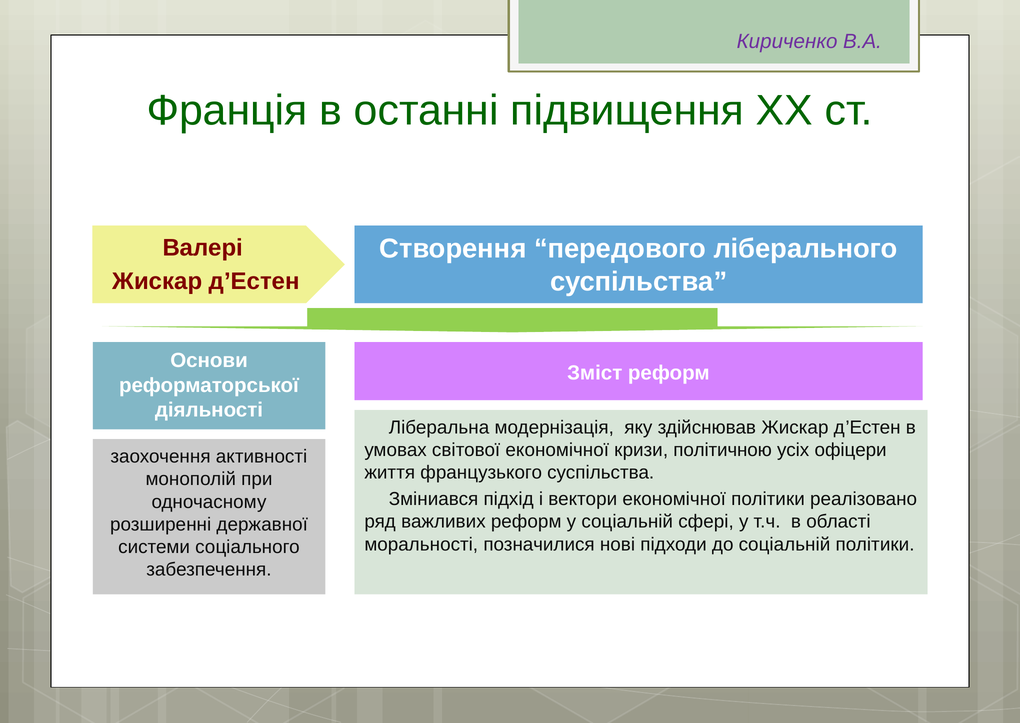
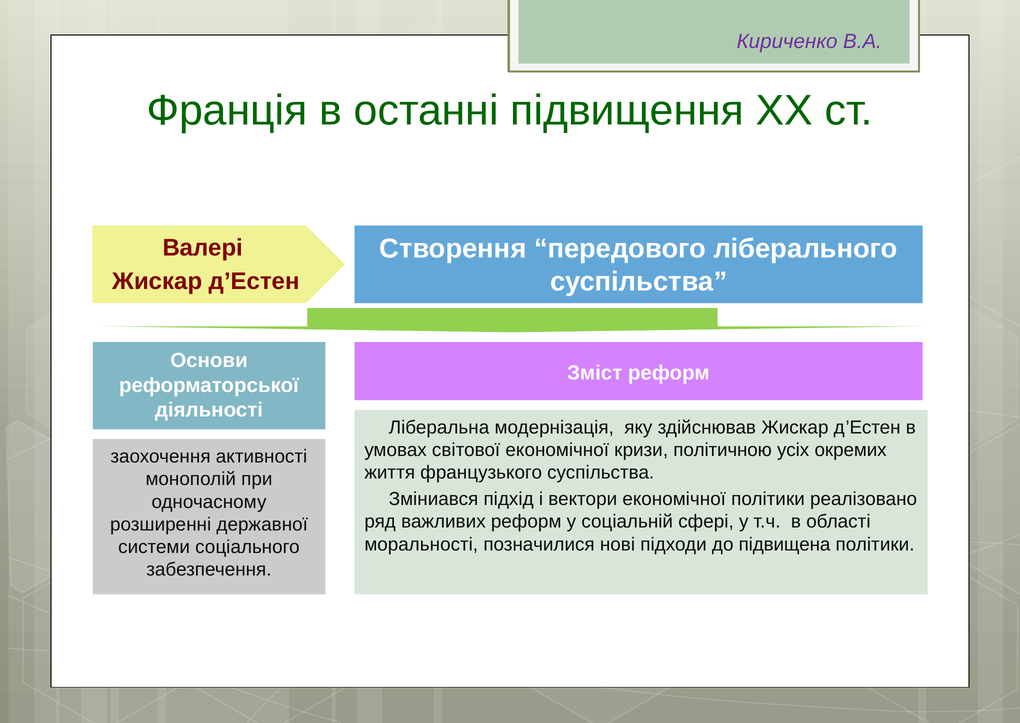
офіцери: офіцери -> окремих
до соціальній: соціальній -> підвищена
